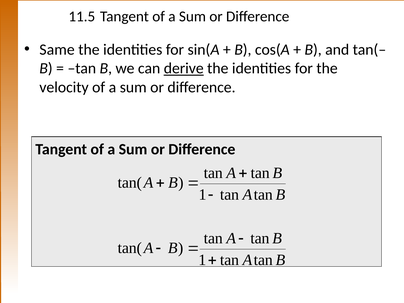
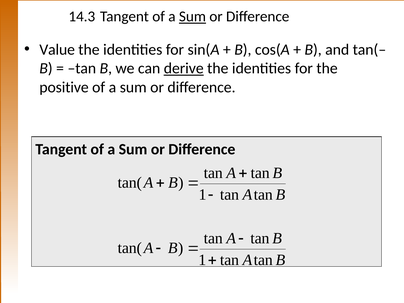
11.5: 11.5 -> 14.3
Sum at (192, 17) underline: none -> present
Same: Same -> Value
velocity: velocity -> positive
